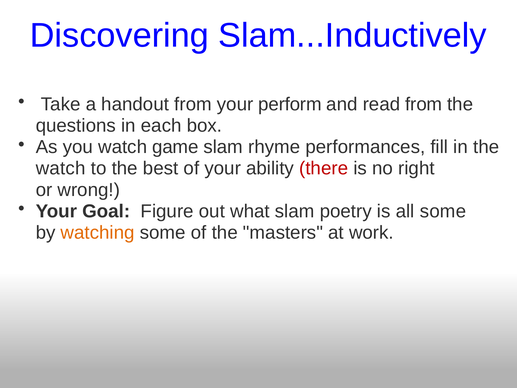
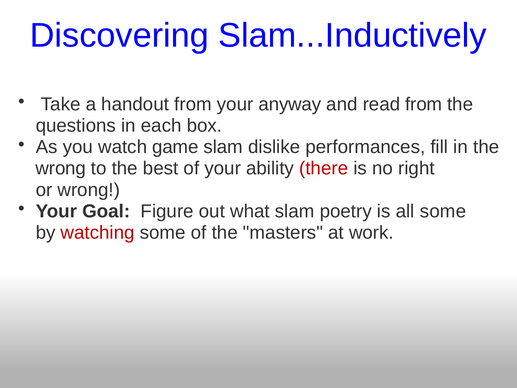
perform: perform -> anyway
rhyme: rhyme -> dislike
watch at (61, 168): watch -> wrong
watching colour: orange -> red
